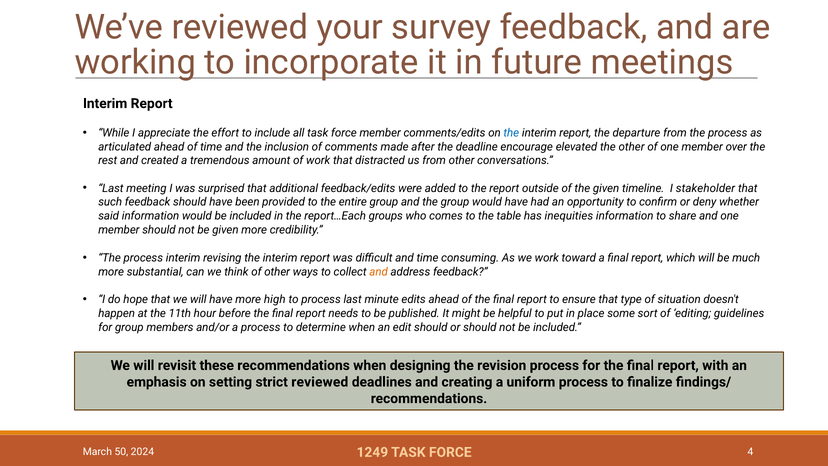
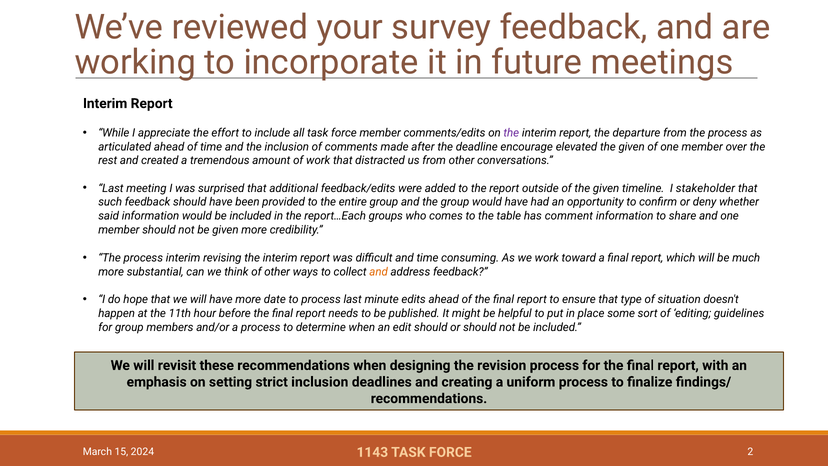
the at (511, 133) colour: blue -> purple
elevated the other: other -> given
inequities: inequities -> comment
high: high -> date
strict reviewed: reviewed -> inclusion
50: 50 -> 15
1249: 1249 -> 1143
4: 4 -> 2
